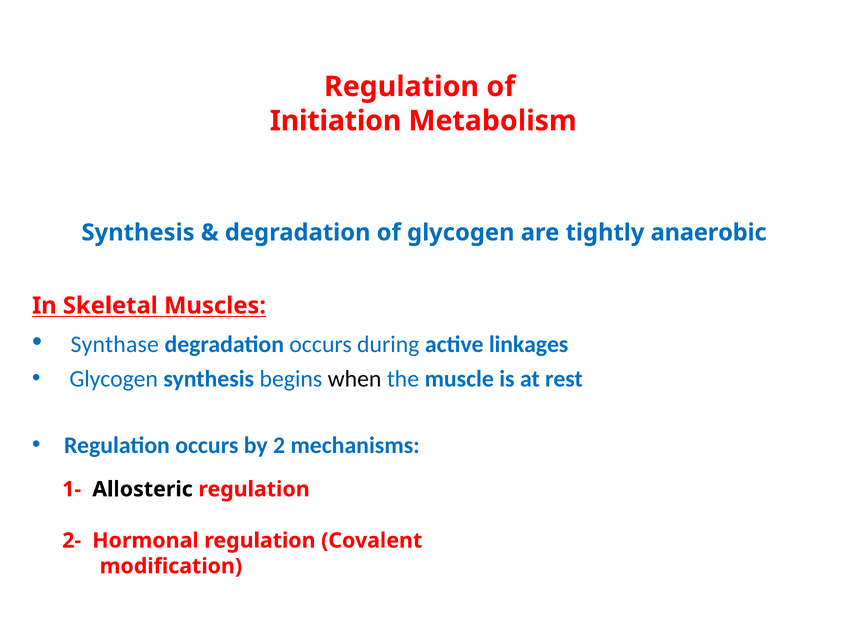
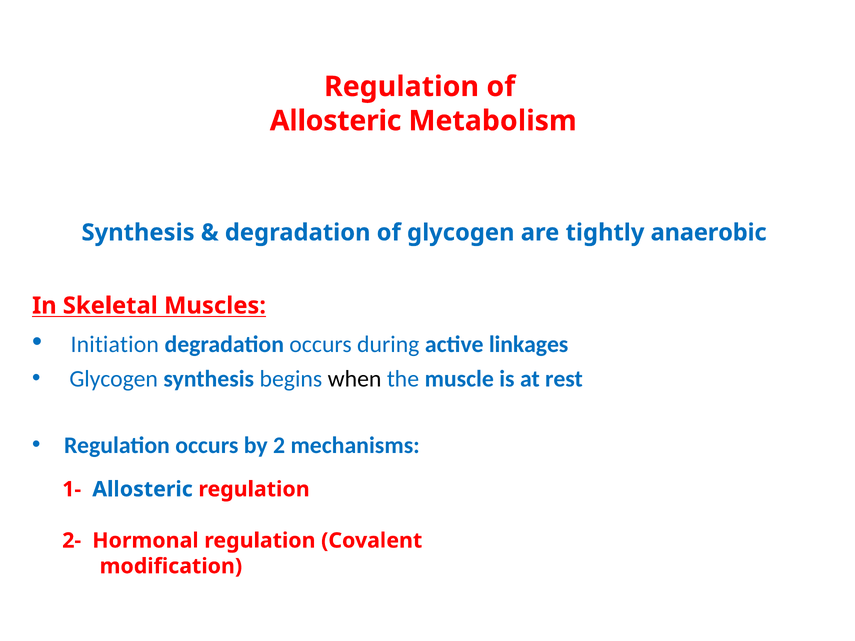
Initiation at (336, 121): Initiation -> Allosteric
Synthase: Synthase -> Initiation
Allosteric at (143, 489) colour: black -> blue
